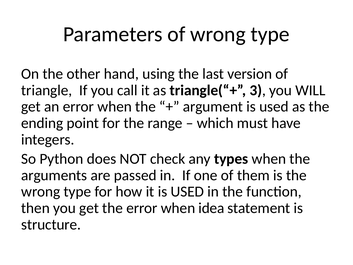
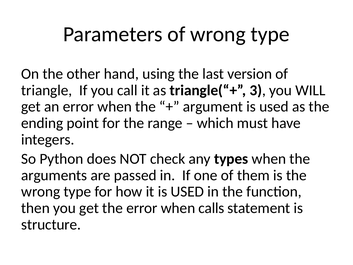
idea: idea -> calls
